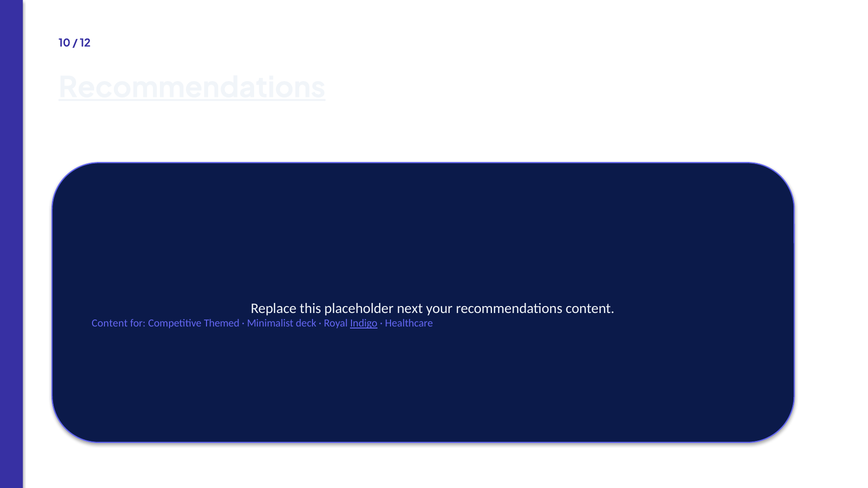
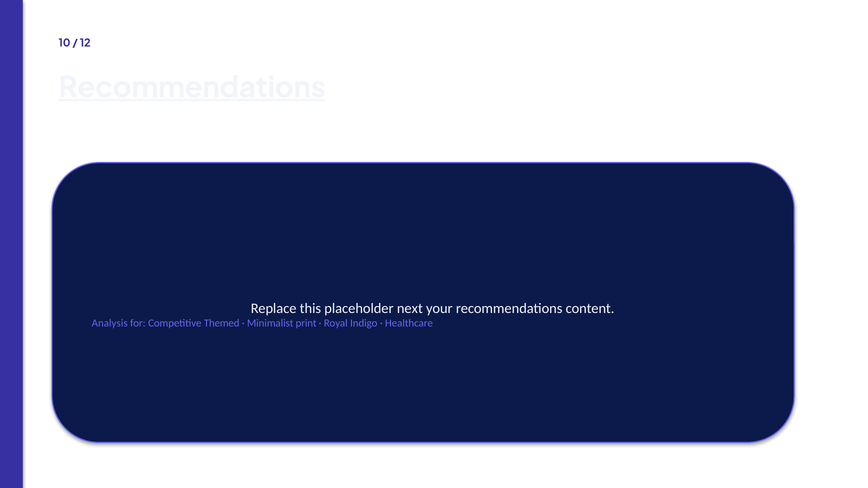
Content at (110, 324): Content -> Analysis
deck: deck -> print
Indigo underline: present -> none
